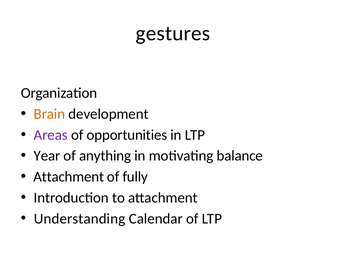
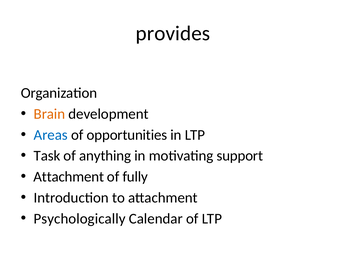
gestures: gestures -> provides
Areas colour: purple -> blue
Year: Year -> Task
balance: balance -> support
Understanding: Understanding -> Psychologically
